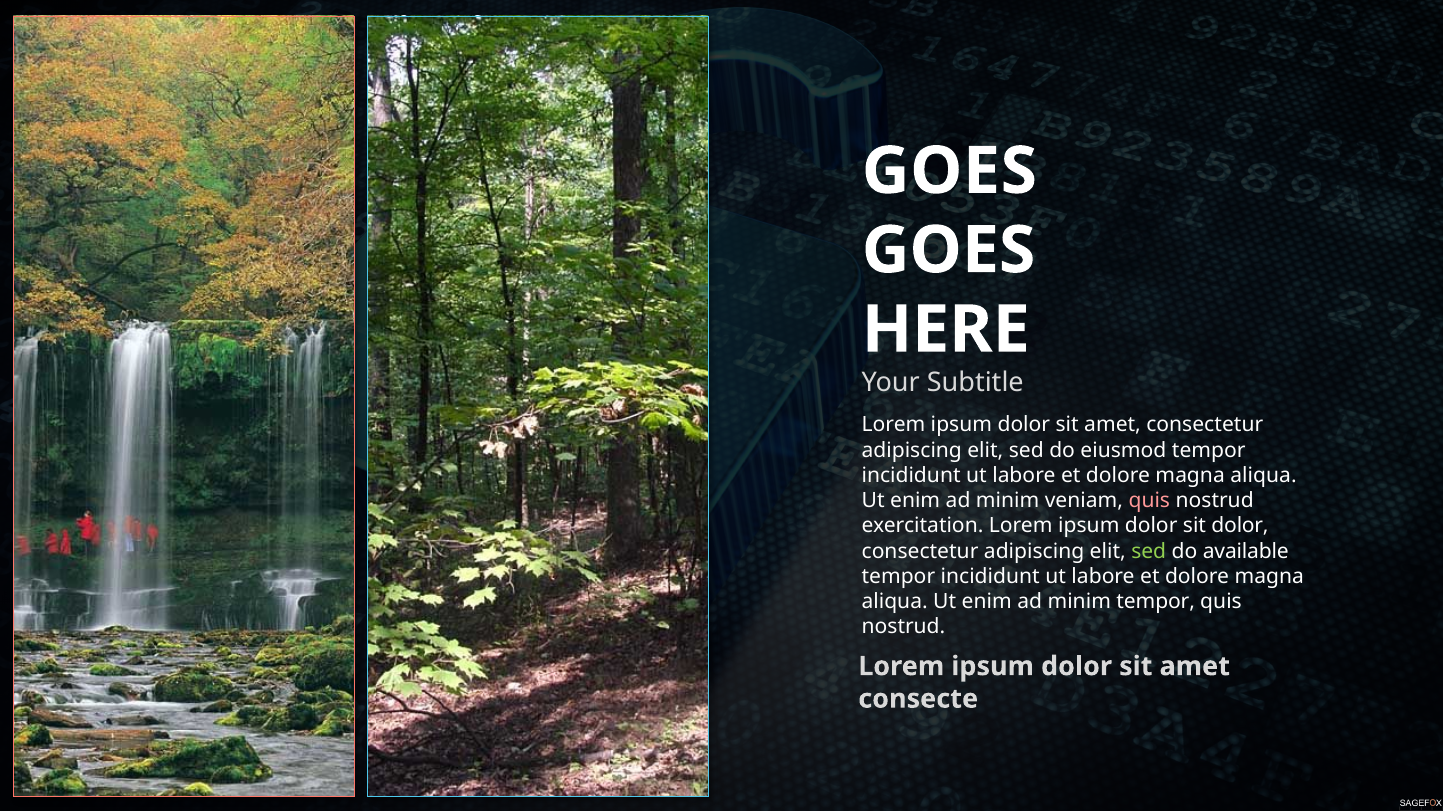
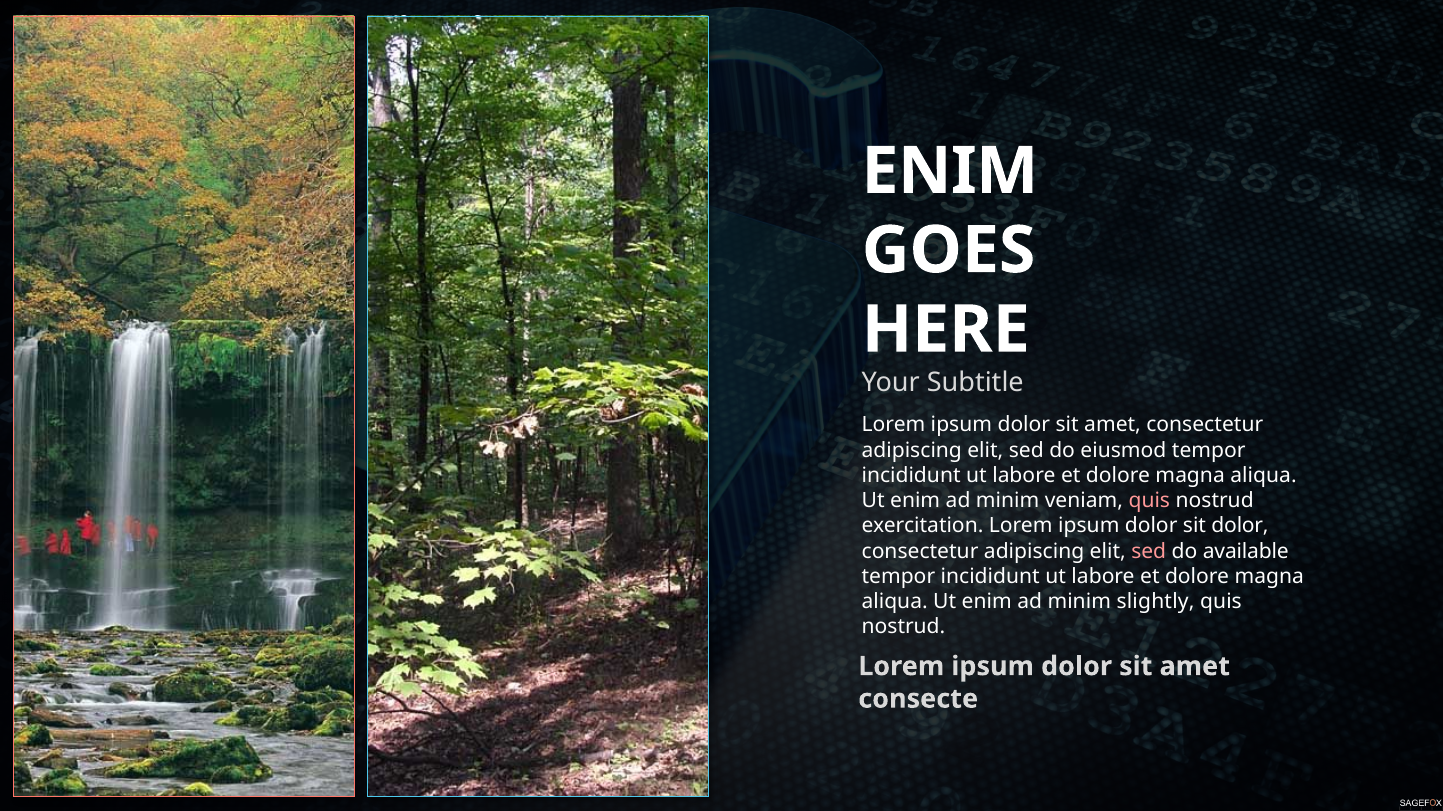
GOES at (949, 171): GOES -> ENIM
sed at (1149, 552) colour: light green -> pink
minim tempor: tempor -> slightly
